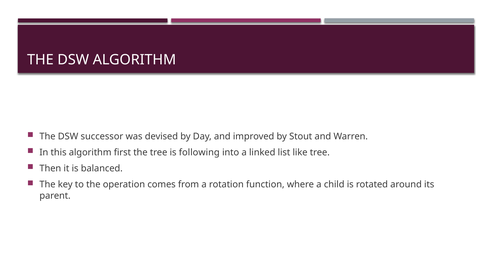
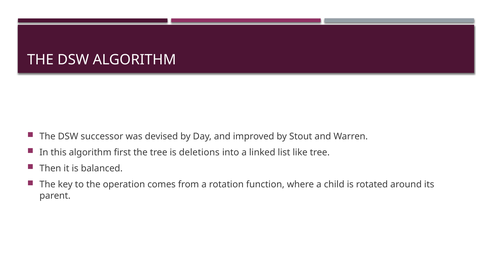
following: following -> deletions
